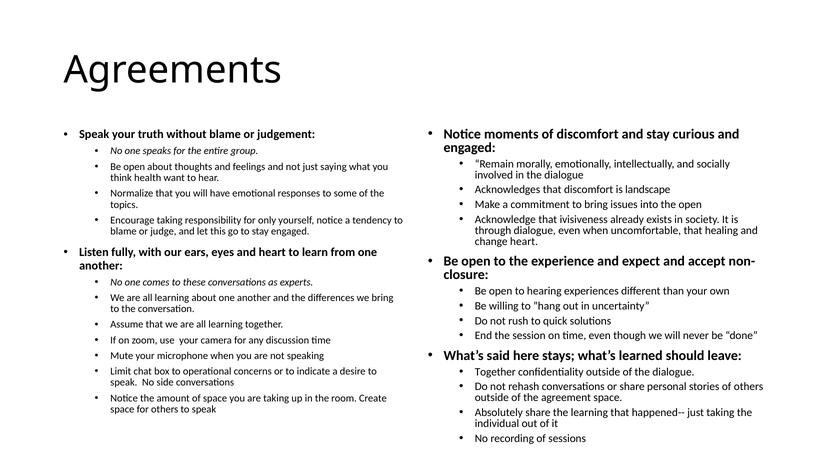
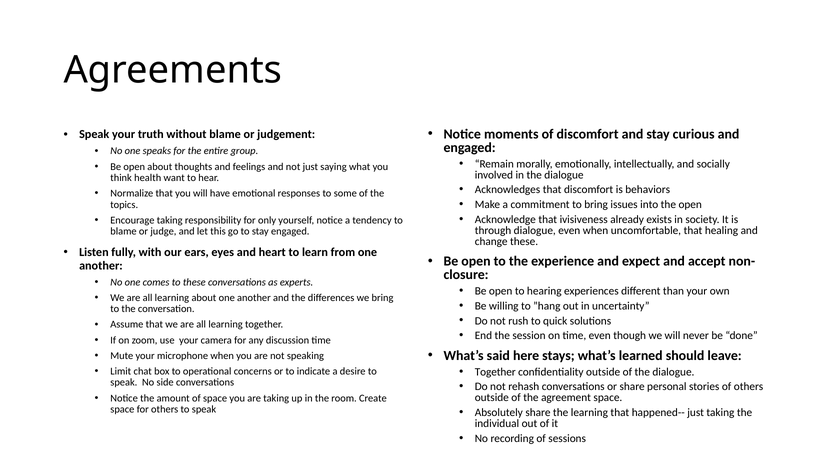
landscape: landscape -> behaviors
change heart: heart -> these
